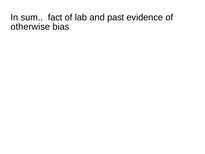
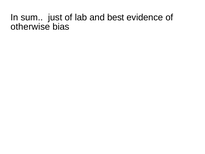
fact: fact -> just
past: past -> best
